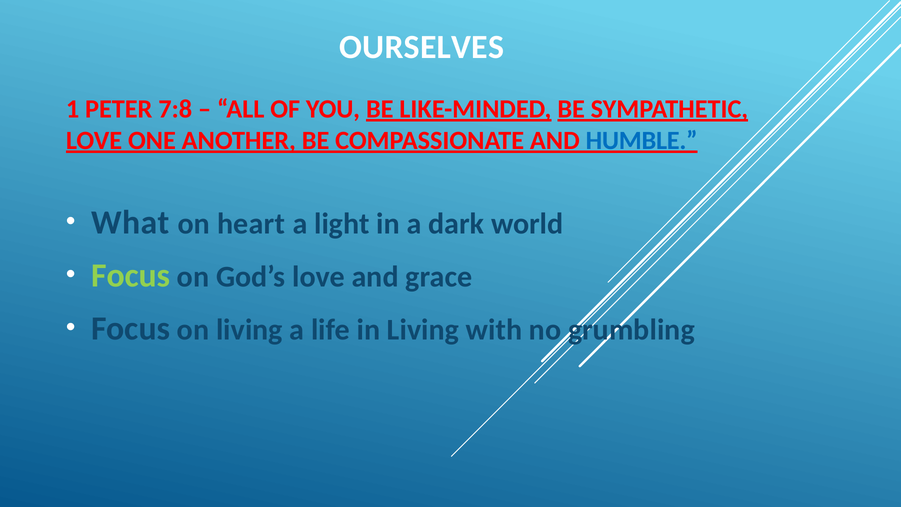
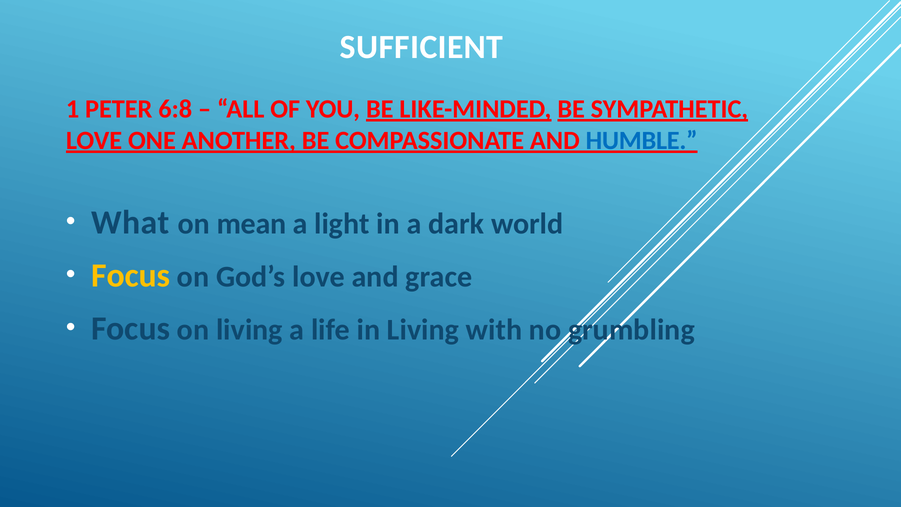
OURSELVES: OURSELVES -> SUFFICIENT
7:8: 7:8 -> 6:8
heart: heart -> mean
Focus at (131, 276) colour: light green -> yellow
